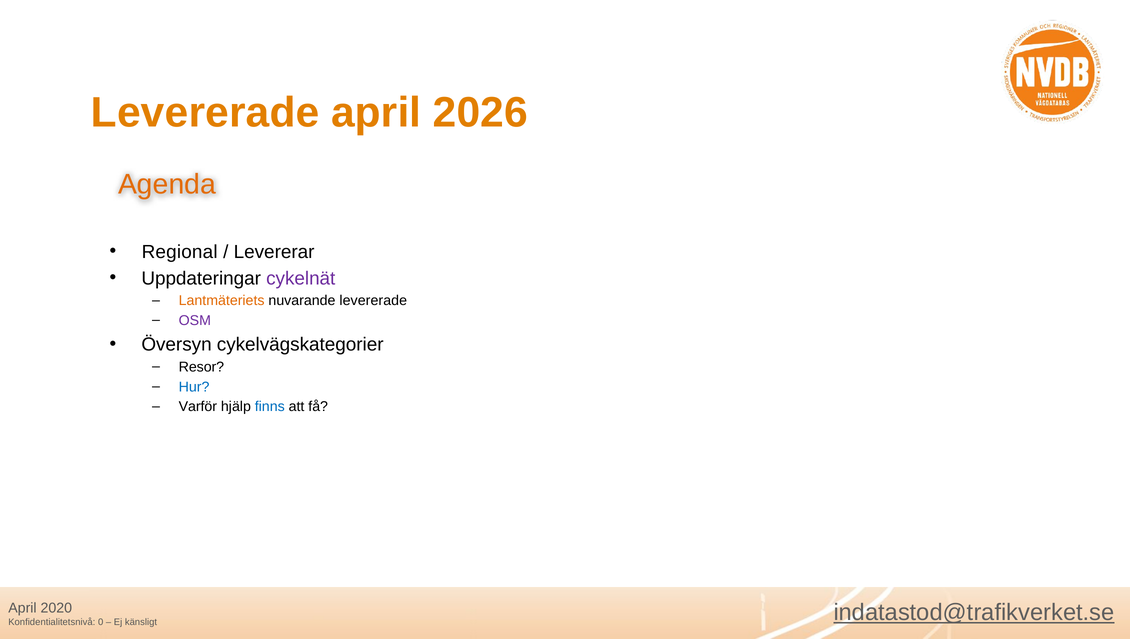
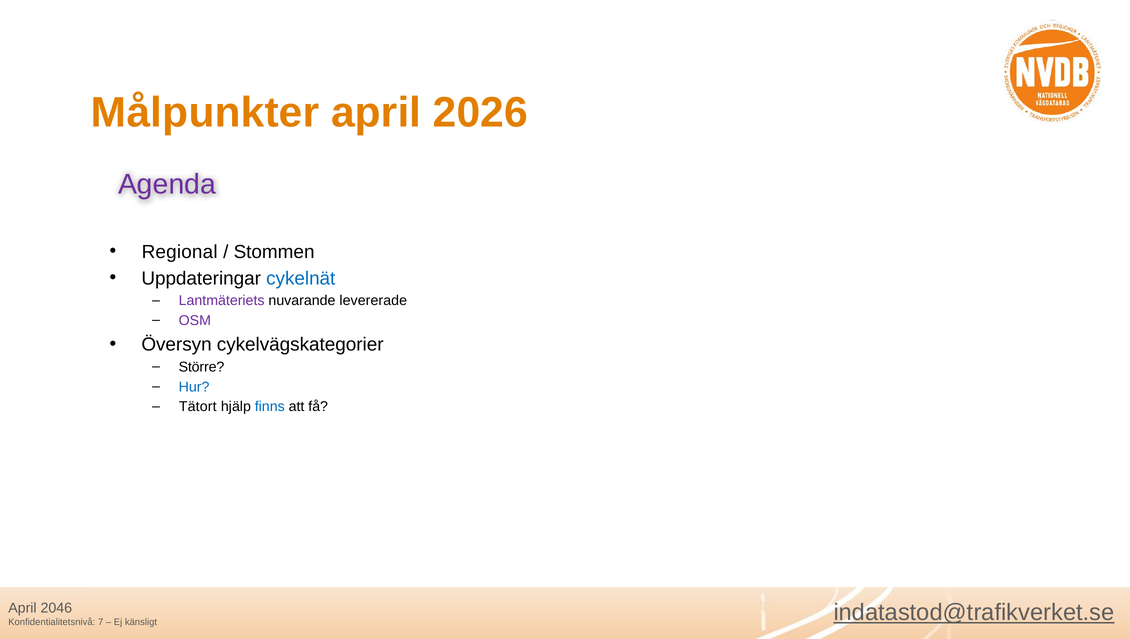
Levererade at (205, 113): Levererade -> Målpunkter
Agenda colour: orange -> purple
Levererar: Levererar -> Stommen
cykelnät colour: purple -> blue
Lantmäteriets colour: orange -> purple
Resor: Resor -> Större
Varför: Varför -> Tätort
2020: 2020 -> 2046
0: 0 -> 7
